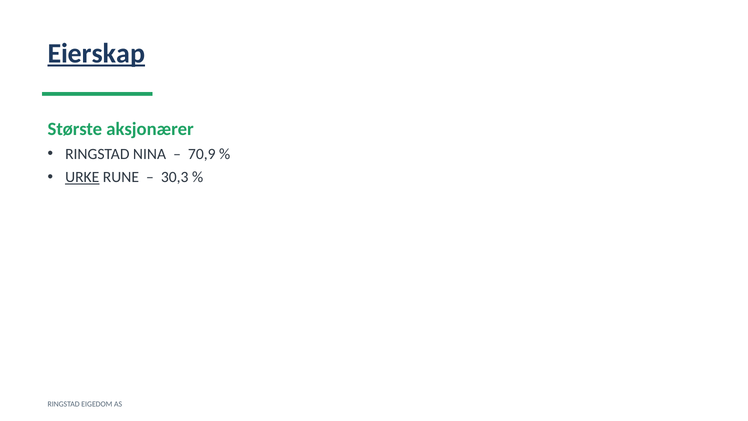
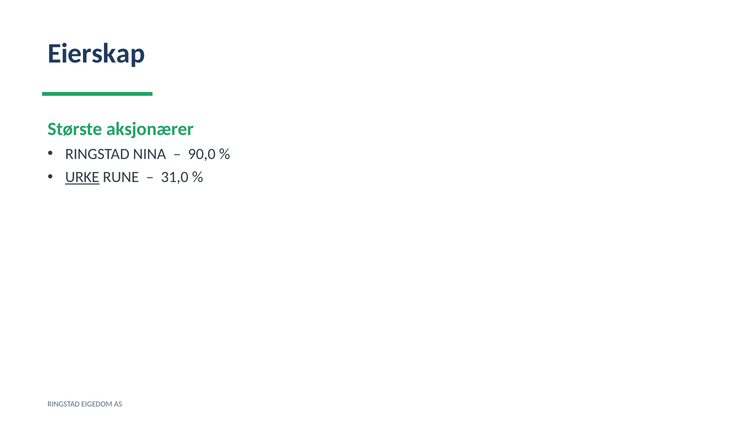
Eierskap underline: present -> none
70,9: 70,9 -> 90,0
30,3: 30,3 -> 31,0
